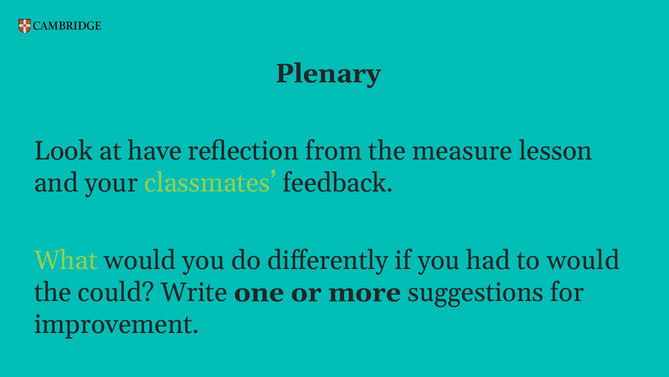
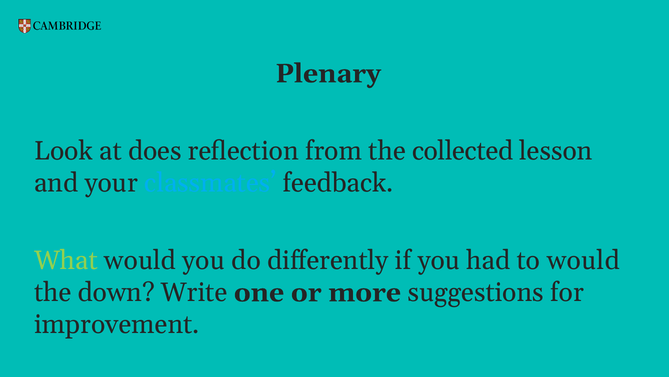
have: have -> does
measure: measure -> collected
classmates colour: light green -> light blue
could: could -> down
